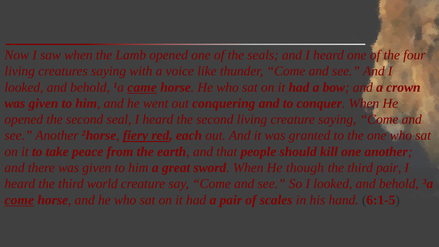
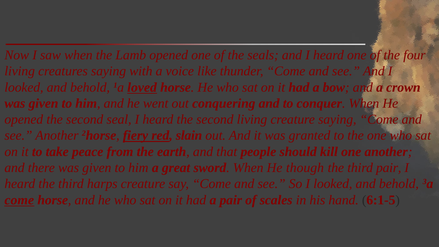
came: came -> loved
each: each -> slain
world: world -> harps
